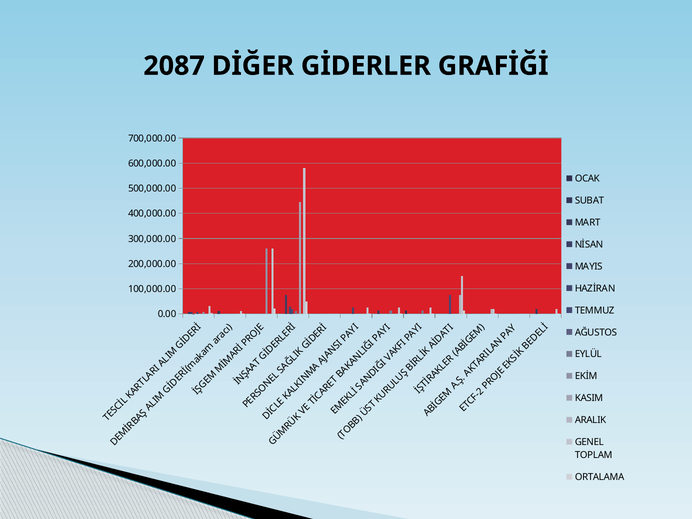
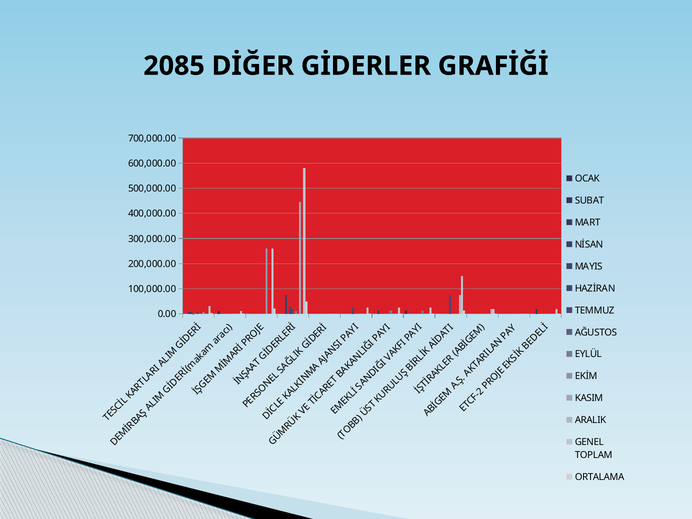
2087: 2087 -> 2085
